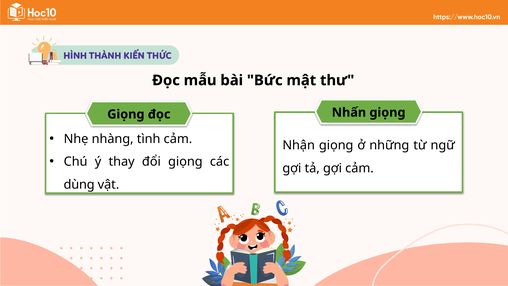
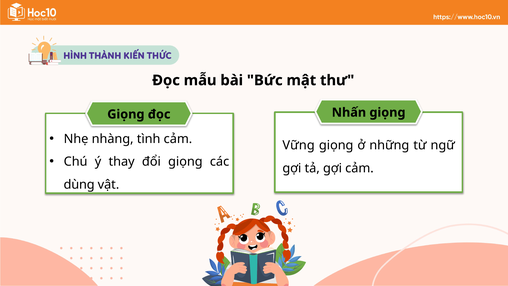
Nhận: Nhận -> Vững
